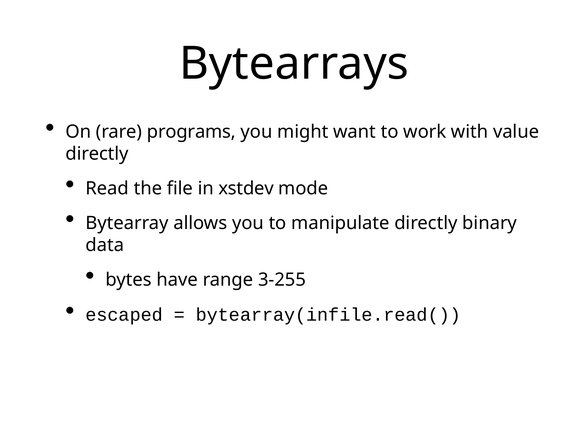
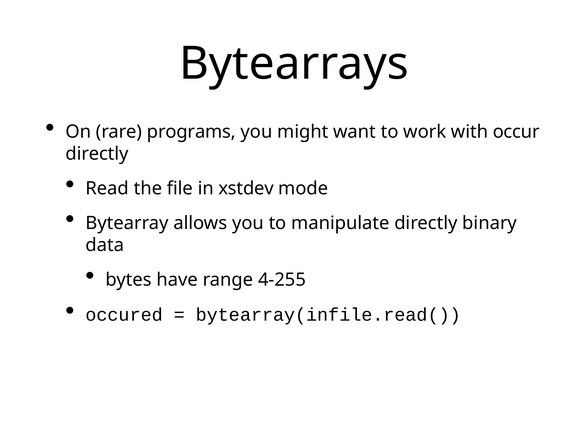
value: value -> occur
3-255: 3-255 -> 4-255
escaped: escaped -> occured
